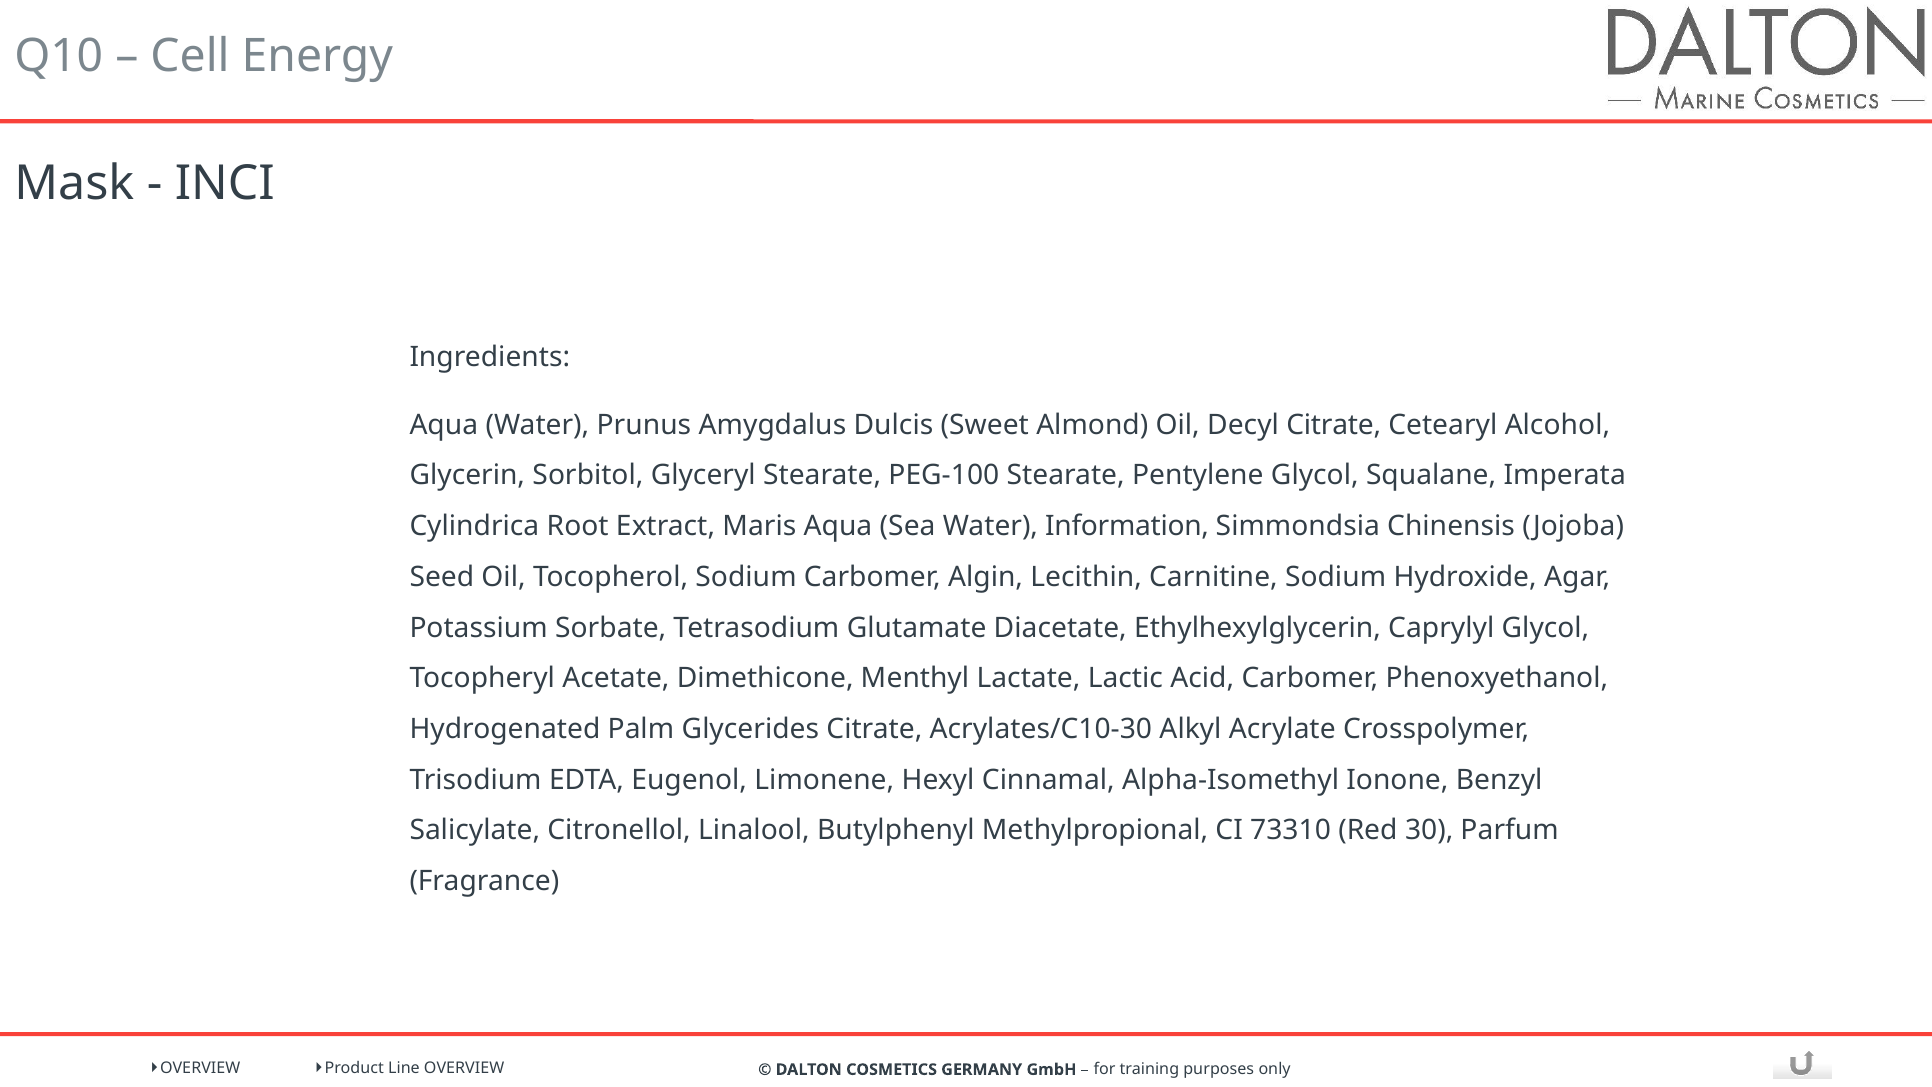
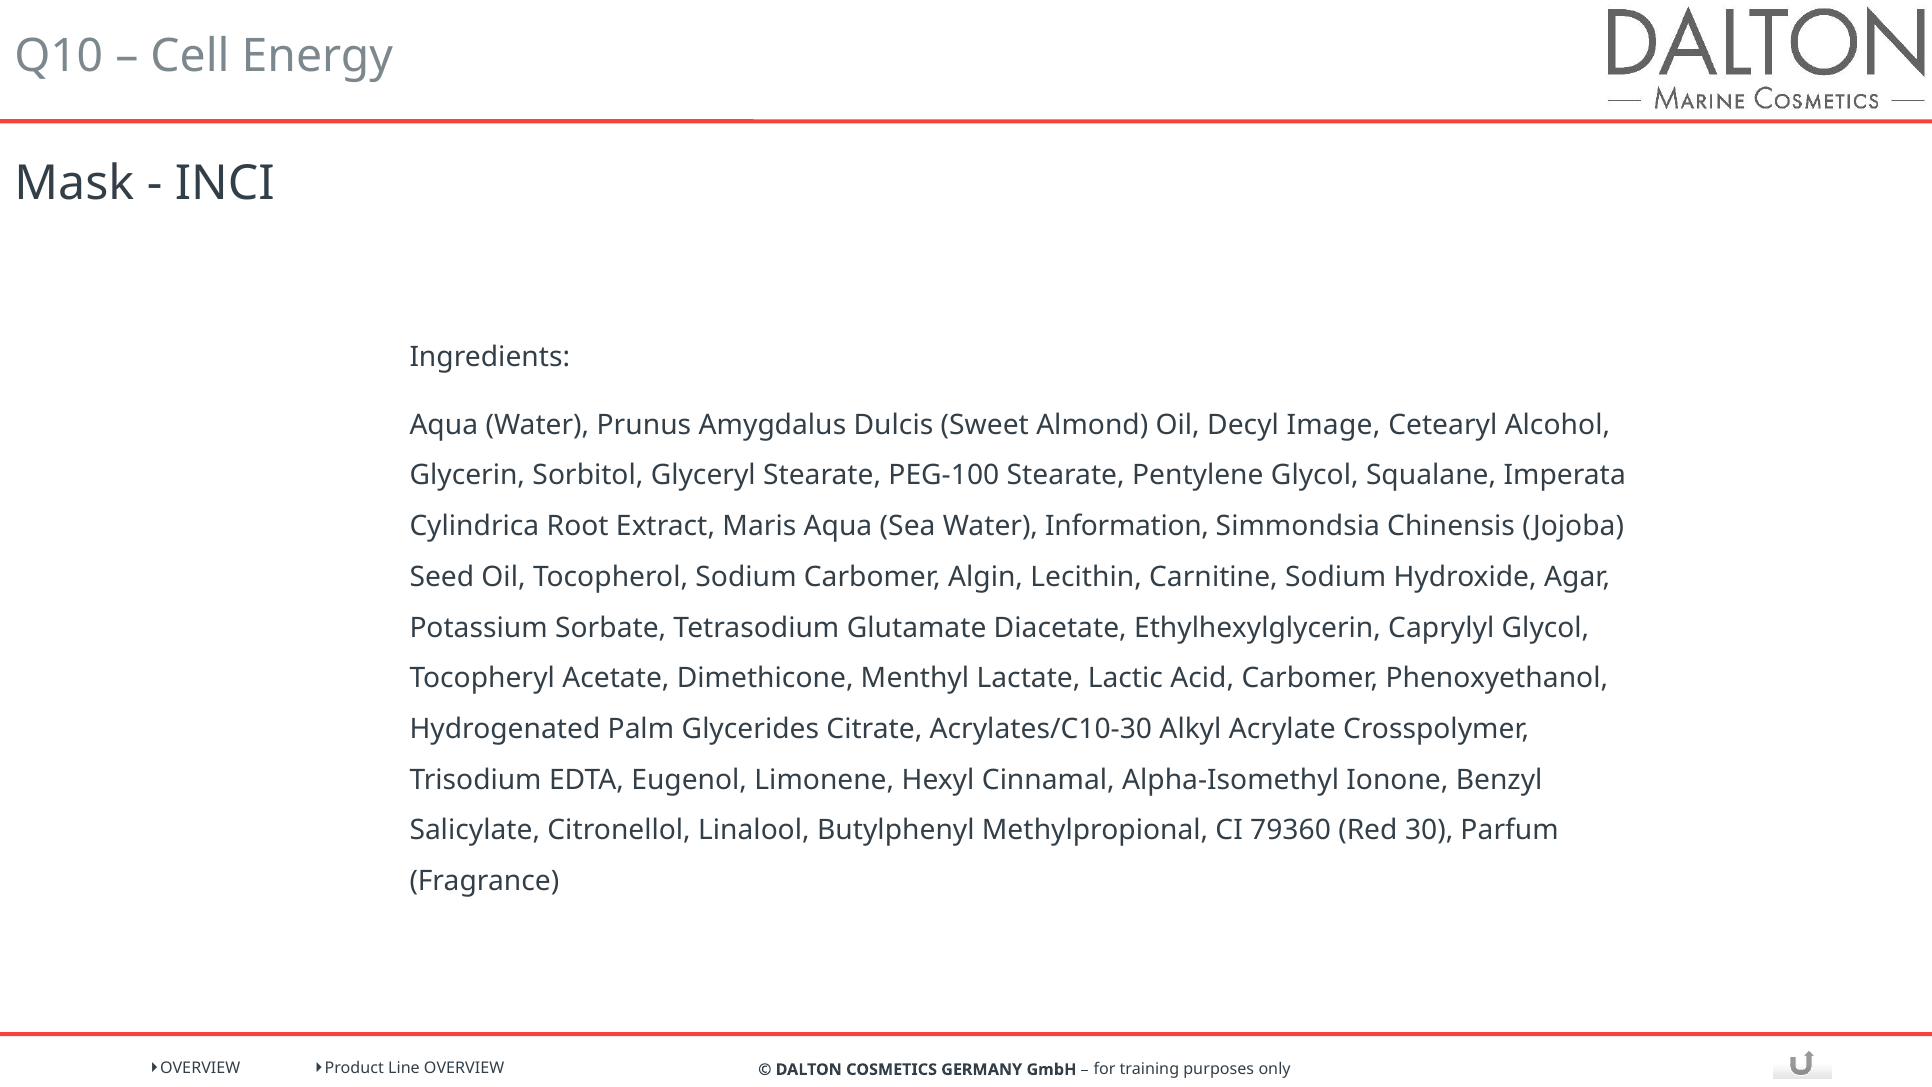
Decyl Citrate: Citrate -> Image
73310: 73310 -> 79360
